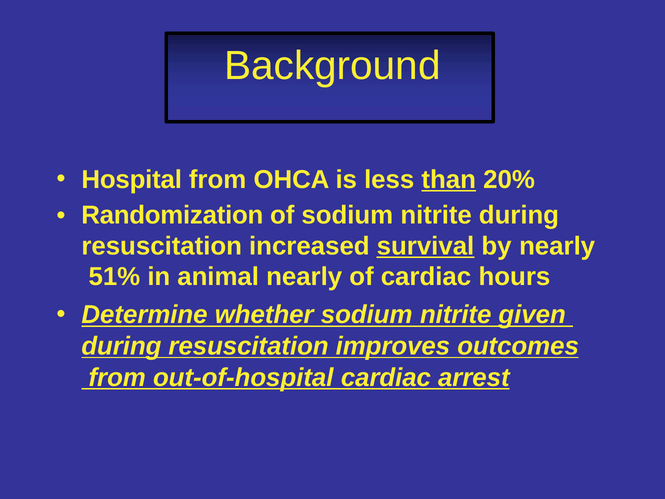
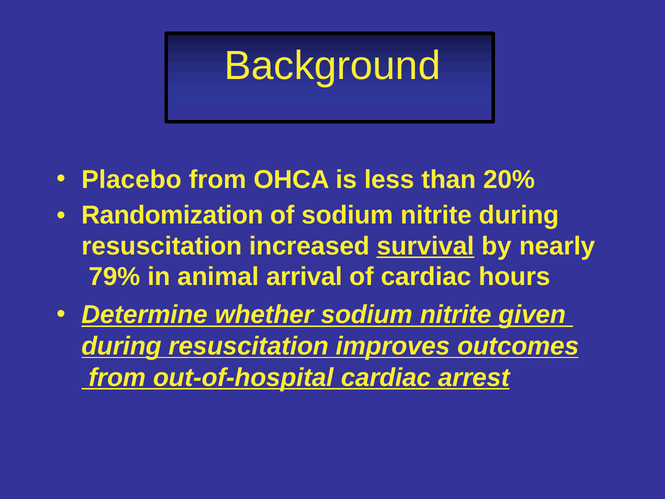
Hospital: Hospital -> Placebo
than underline: present -> none
51%: 51% -> 79%
animal nearly: nearly -> arrival
